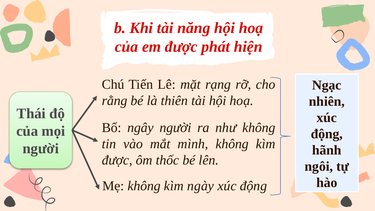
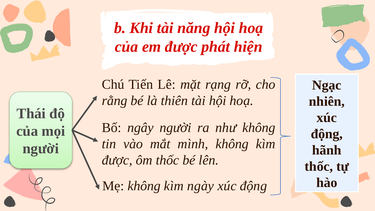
ngôi at (319, 166): ngôi -> thốc
